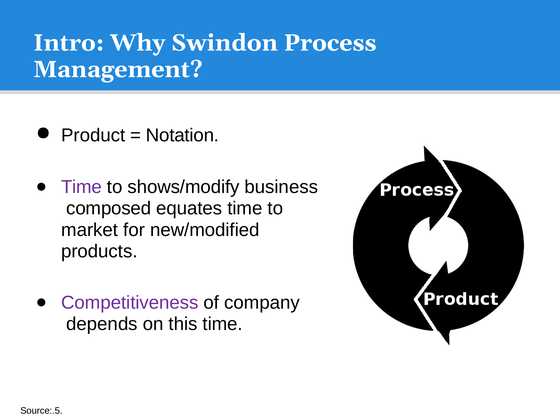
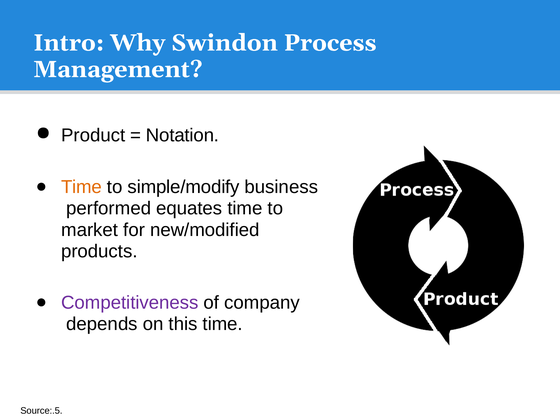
Time at (82, 187) colour: purple -> orange
shows/modify: shows/modify -> simple/modify
composed: composed -> performed
